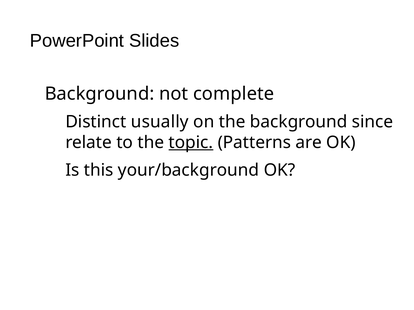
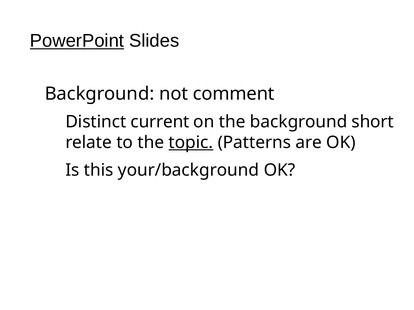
PowerPoint underline: none -> present
complete: complete -> comment
usually: usually -> current
since: since -> short
